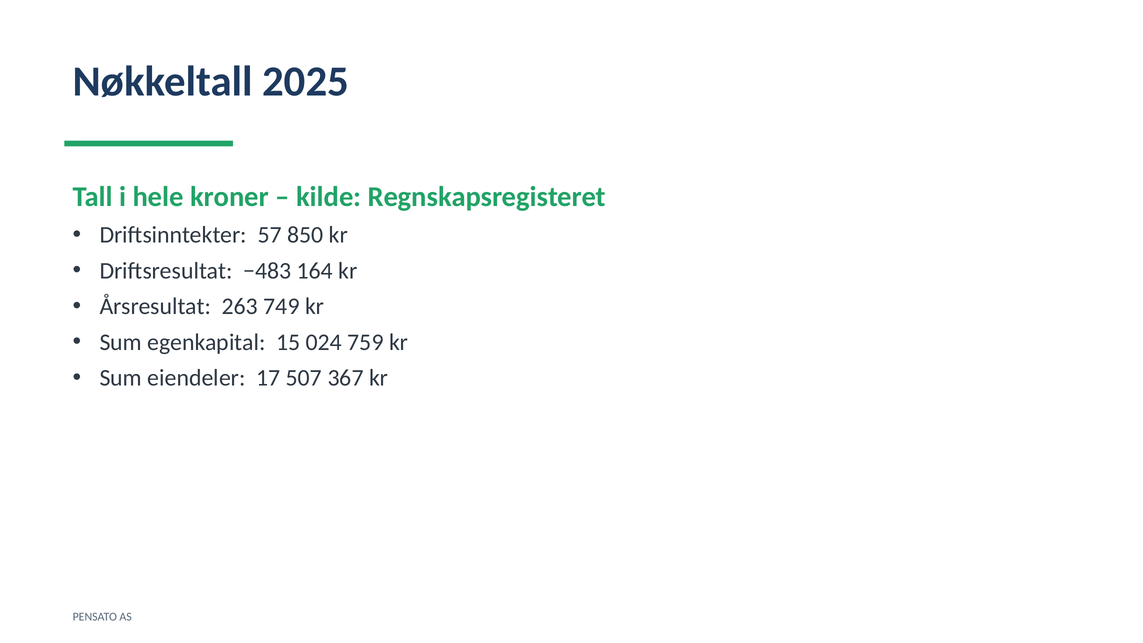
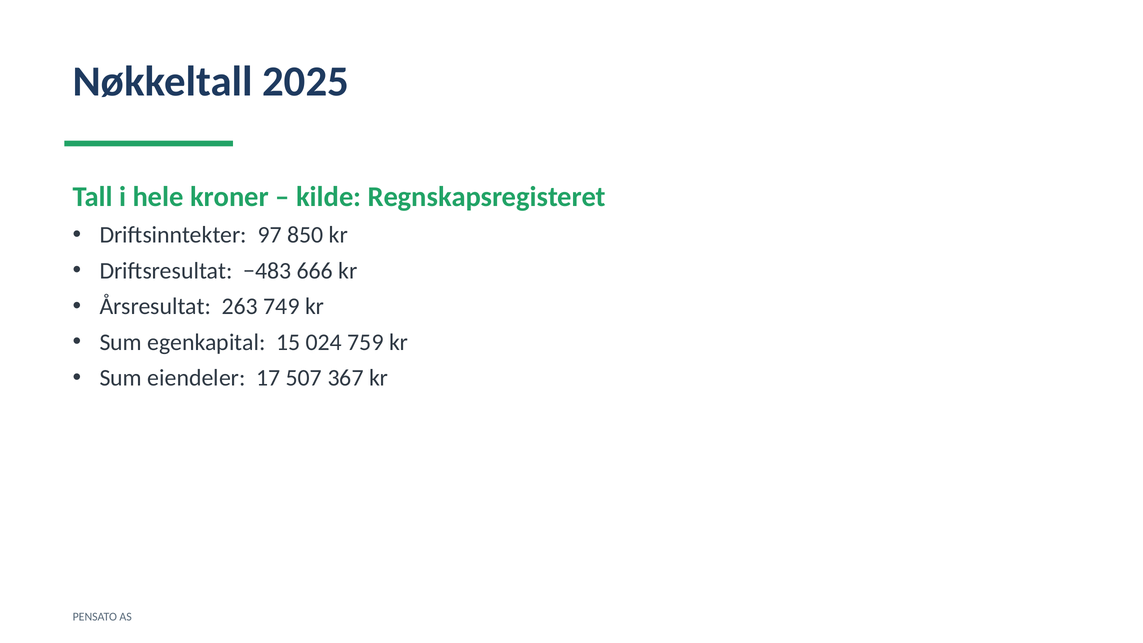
57: 57 -> 97
164: 164 -> 666
